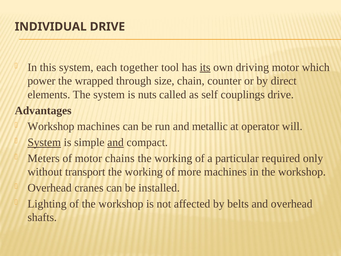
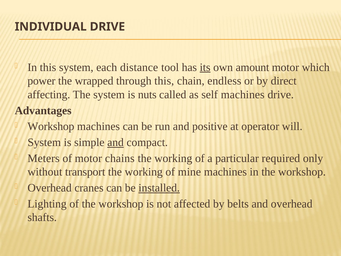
together: together -> distance
driving: driving -> amount
through size: size -> this
counter: counter -> endless
elements: elements -> affecting
self couplings: couplings -> machines
metallic: metallic -> positive
System at (44, 142) underline: present -> none
more: more -> mine
installed underline: none -> present
